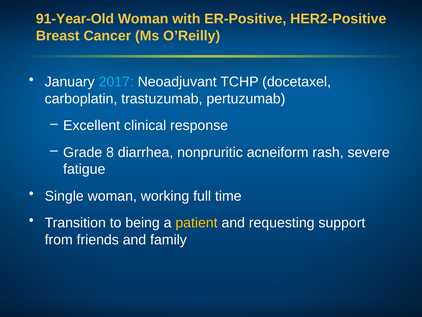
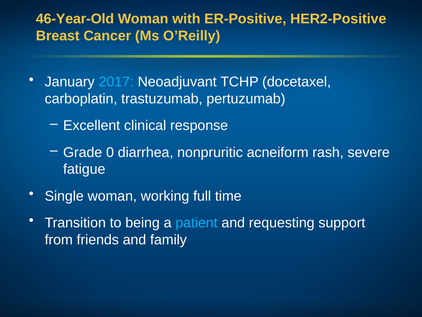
91-Year-Old: 91-Year-Old -> 46-Year-Old
8: 8 -> 0
patient colour: yellow -> light blue
